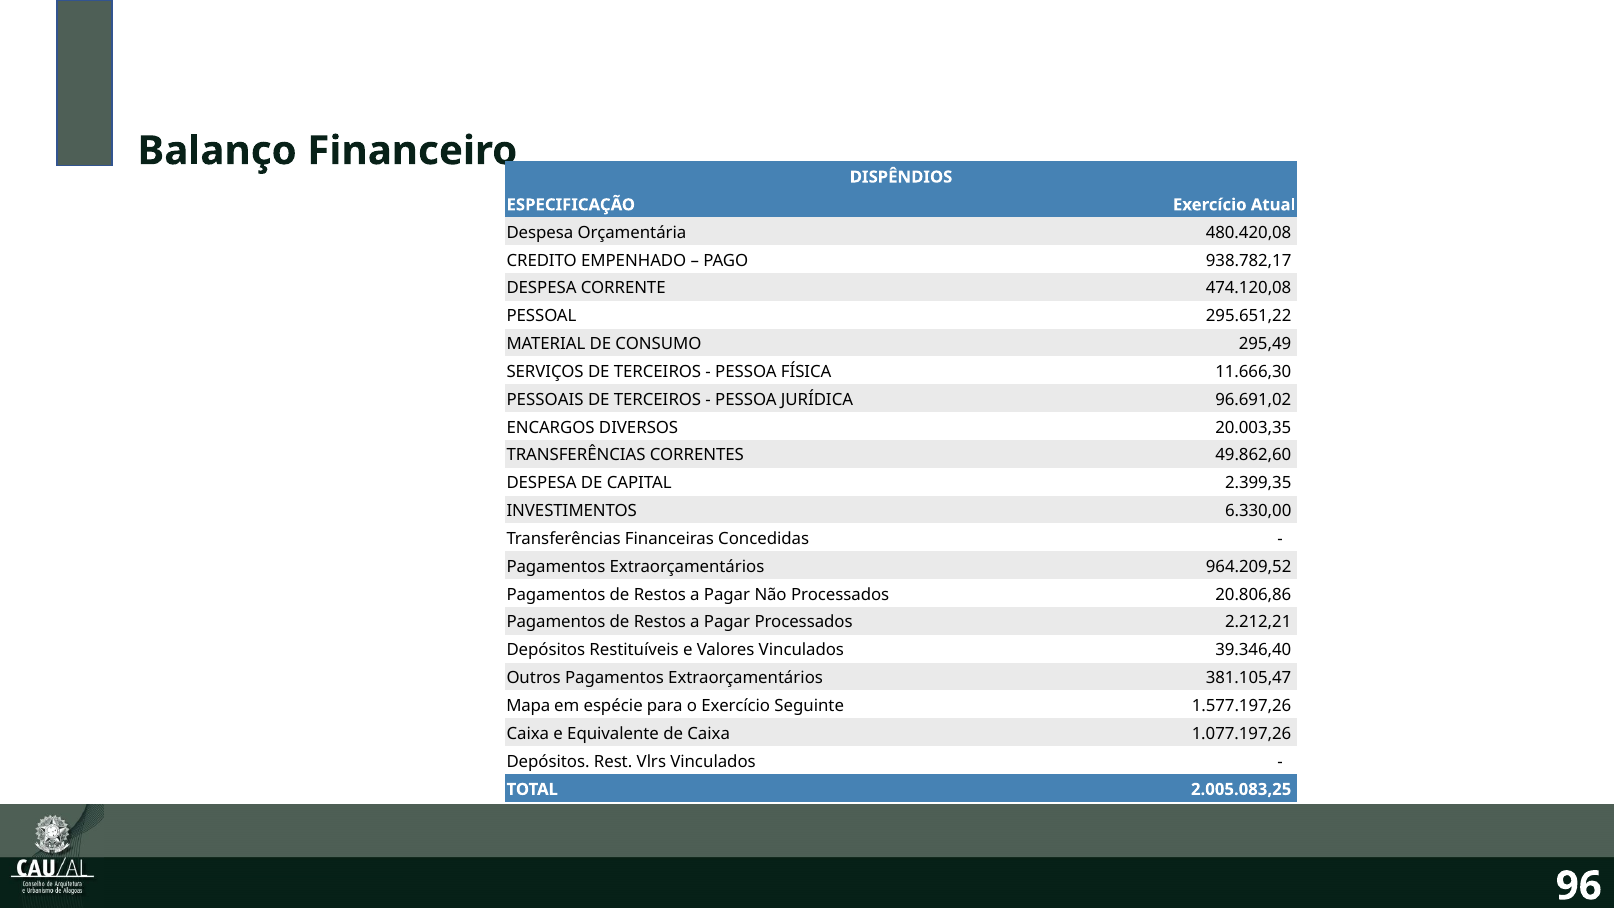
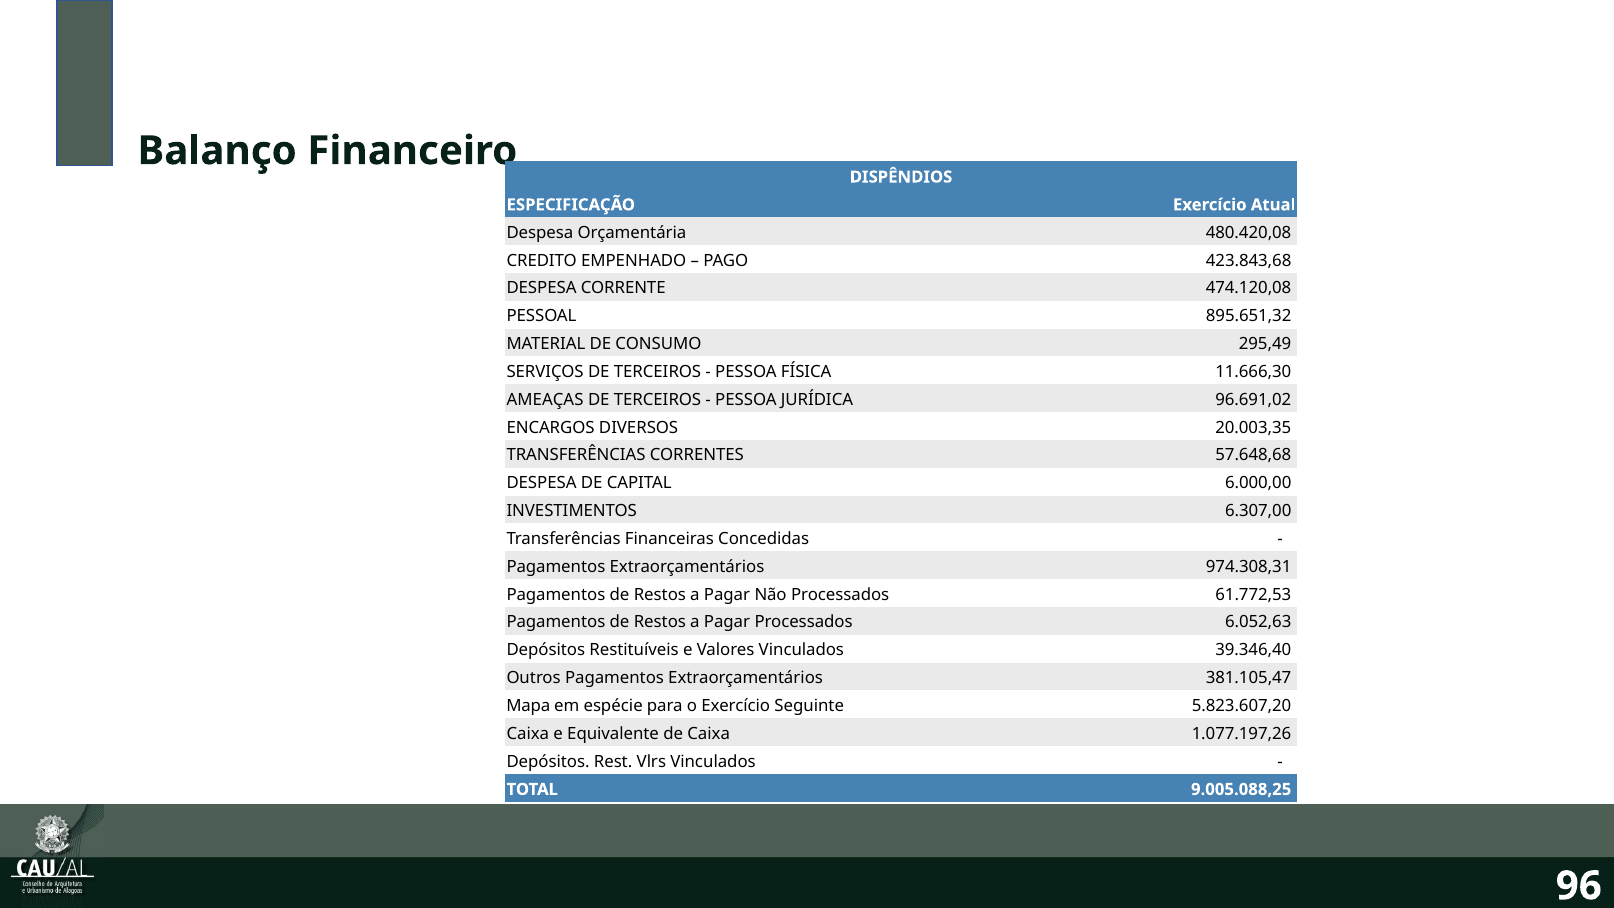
938.782,17: 938.782,17 -> 423.843,68
295.651,22: 295.651,22 -> 895.651,32
PESSOAIS: PESSOAIS -> AMEAÇAS
49.862,60: 49.862,60 -> 57.648,68
2.399,35: 2.399,35 -> 6.000,00
6.330,00: 6.330,00 -> 6.307,00
964.209,52: 964.209,52 -> 974.308,31
20.806,86: 20.806,86 -> 61.772,53
2.212,21: 2.212,21 -> 6.052,63
1.577.197,26: 1.577.197,26 -> 5.823.607,20
2.005.083,25: 2.005.083,25 -> 9.005.088,25
